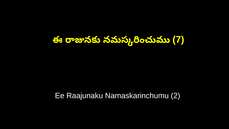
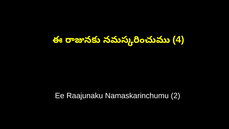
7: 7 -> 4
